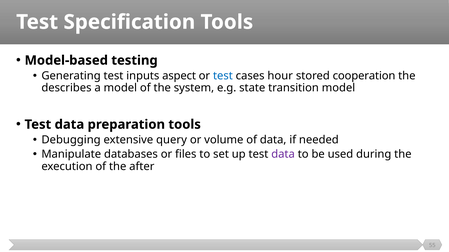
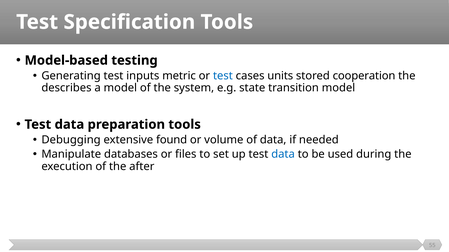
aspect: aspect -> metric
hour: hour -> units
query: query -> found
data at (283, 155) colour: purple -> blue
